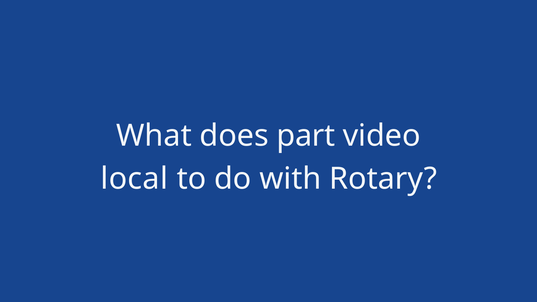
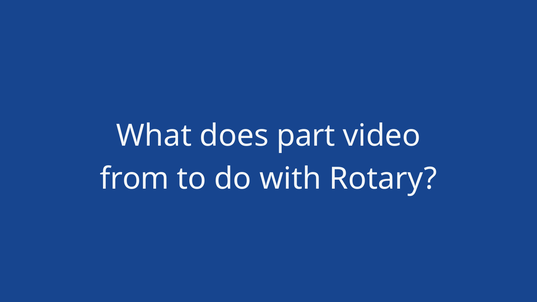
local: local -> from
